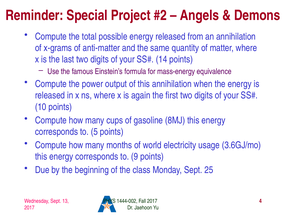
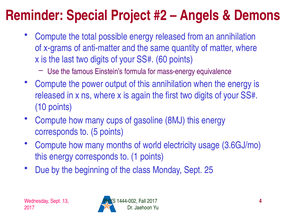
14: 14 -> 60
9: 9 -> 1
